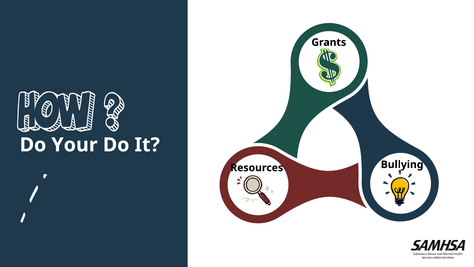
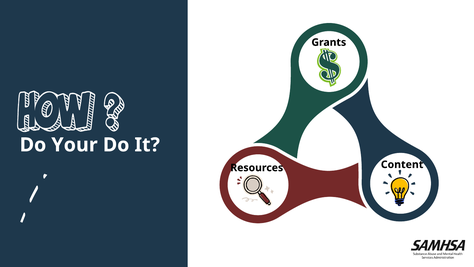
Bullying: Bullying -> Content
